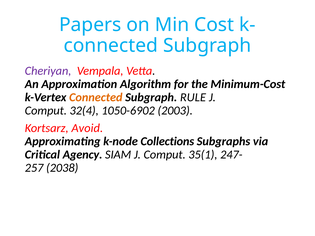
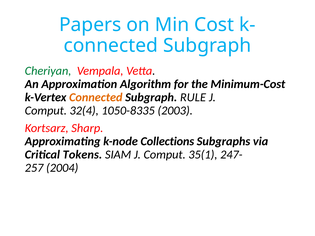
Cheriyan colour: purple -> green
1050-6902: 1050-6902 -> 1050-8335
Avoid: Avoid -> Sharp
Agency: Agency -> Tokens
2038: 2038 -> 2004
